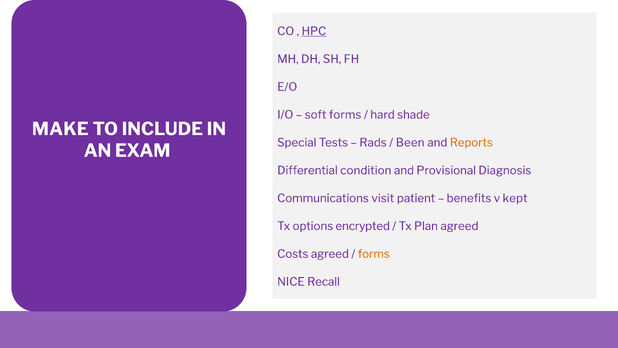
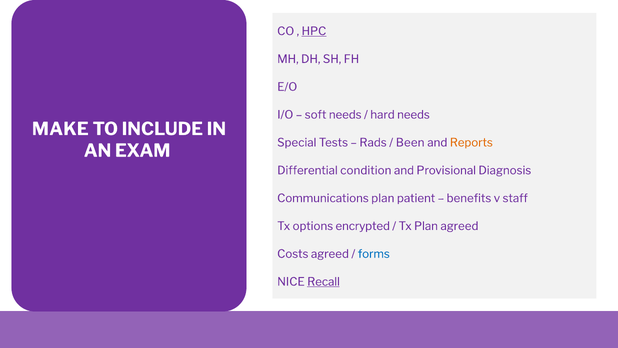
soft forms: forms -> needs
hard shade: shade -> needs
Communications visit: visit -> plan
kept: kept -> staff
forms at (374, 254) colour: orange -> blue
Recall underline: none -> present
